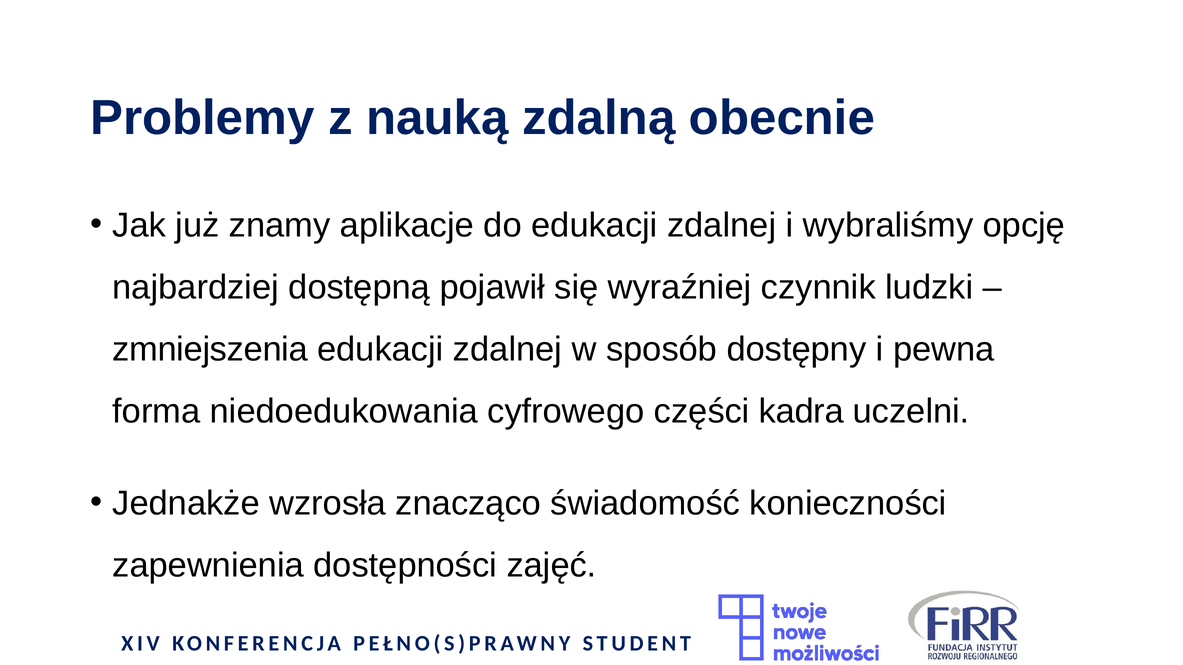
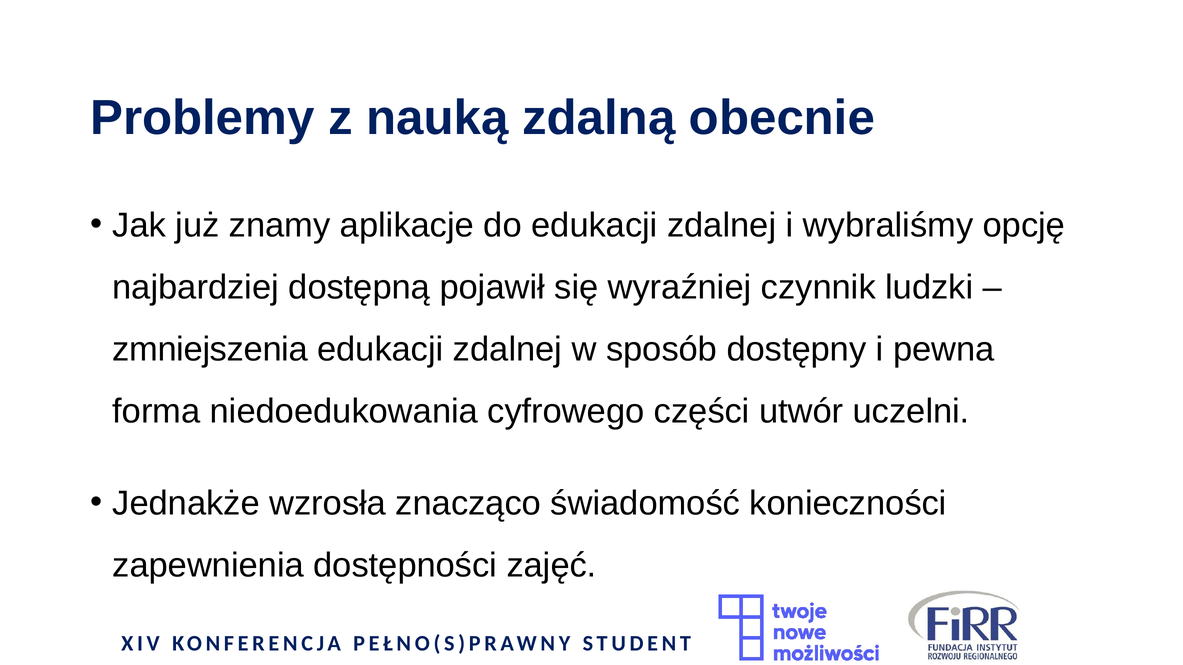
kadra: kadra -> utwór
